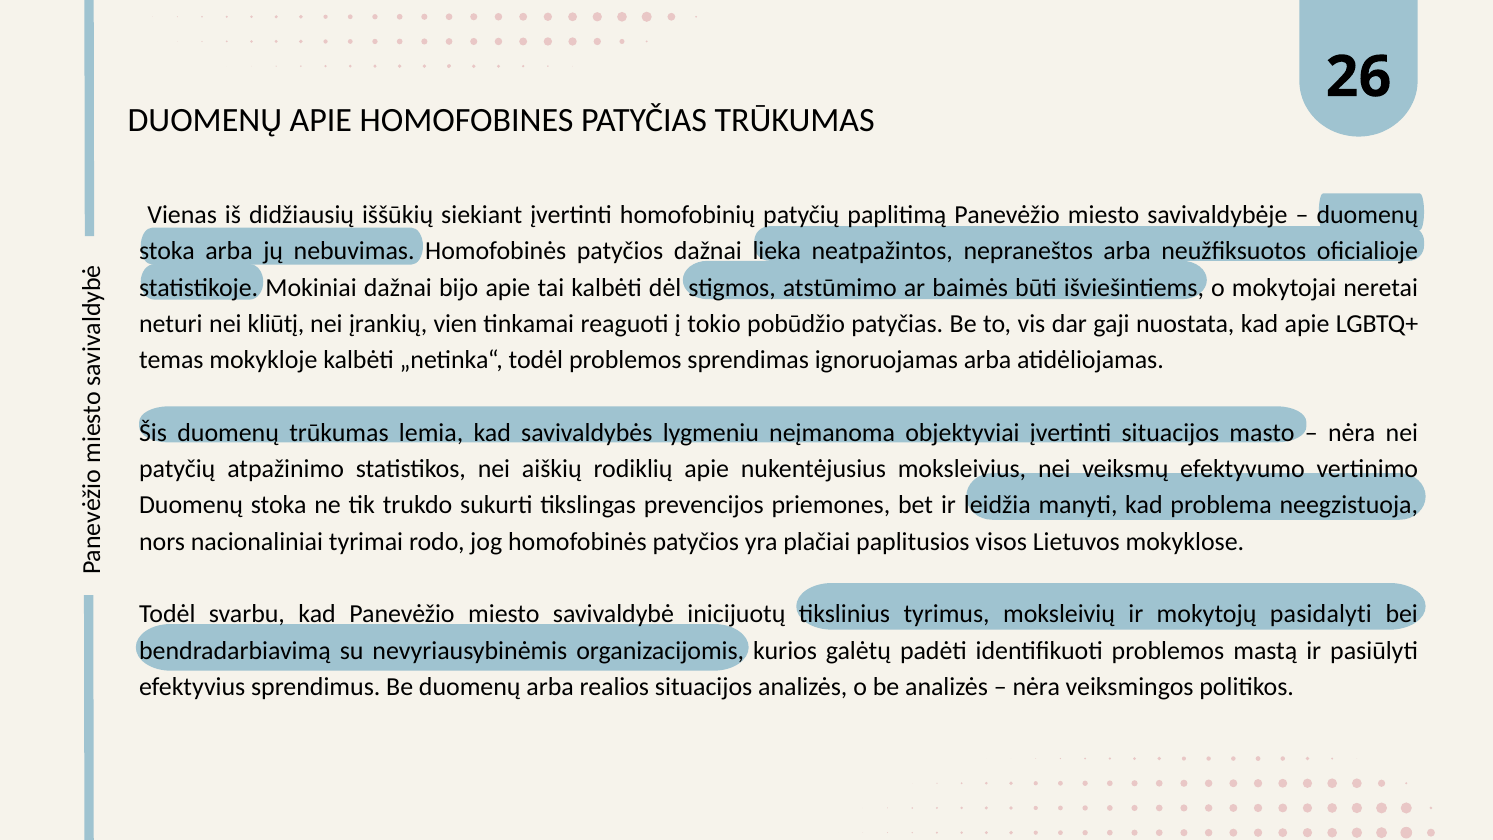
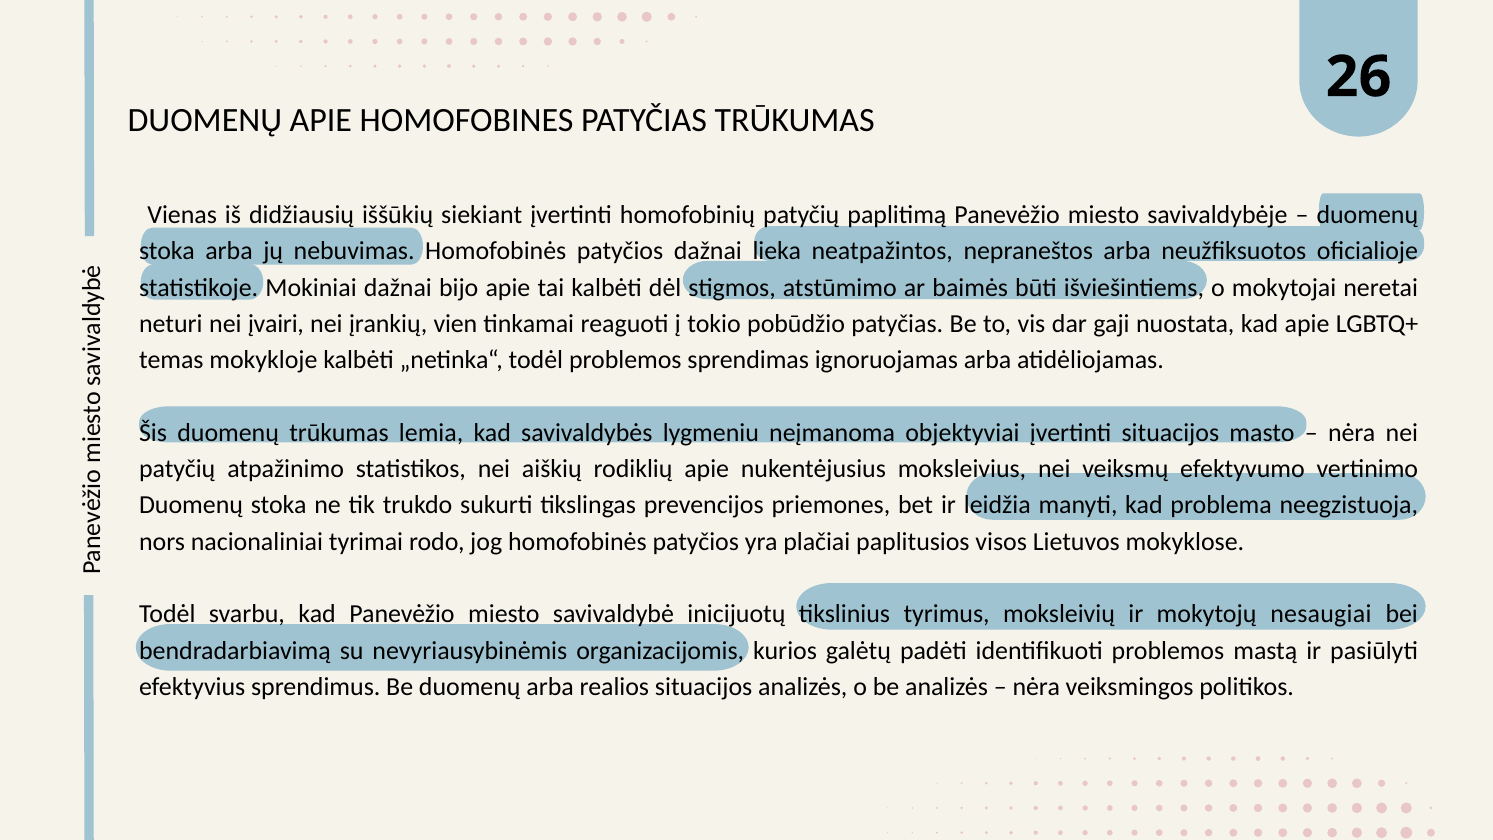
kliūtį: kliūtį -> įvairi
pasidalyti: pasidalyti -> nesaugiai
